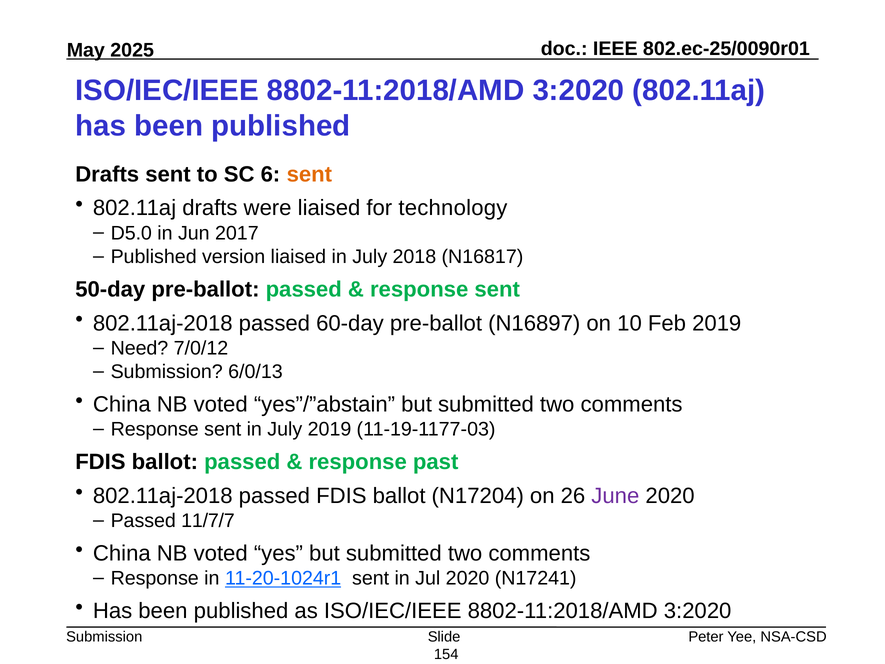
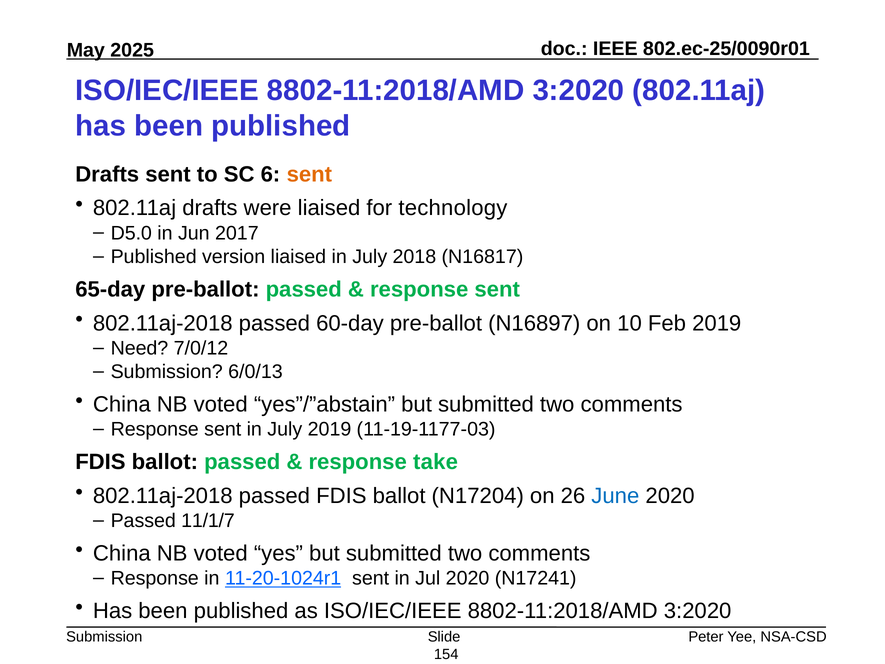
50-day: 50-day -> 65-day
past: past -> take
June colour: purple -> blue
11/7/7: 11/7/7 -> 11/1/7
